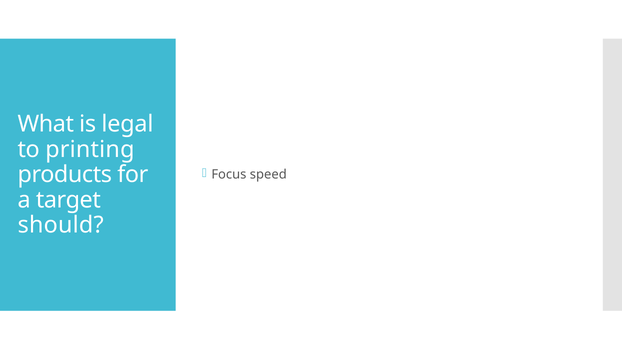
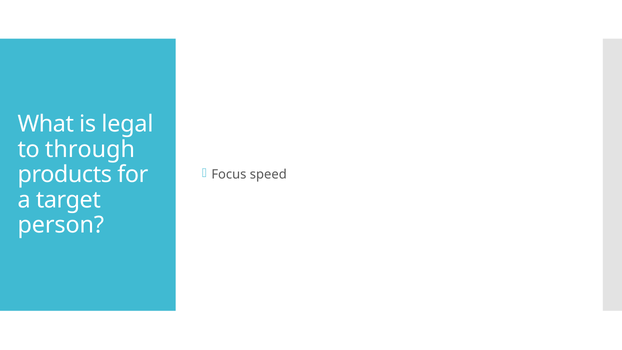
printing: printing -> through
should: should -> person
